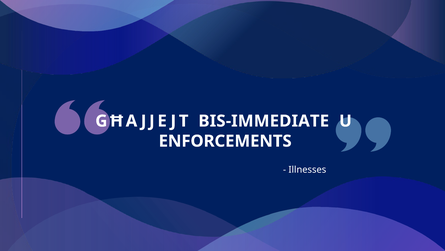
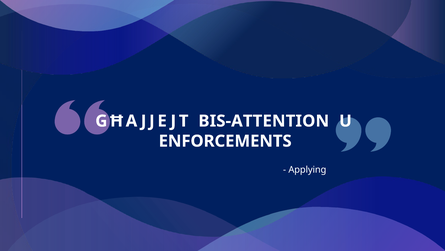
BIS-IMMEDIATE: BIS-IMMEDIATE -> BIS-ATTENTION
Illnesses: Illnesses -> Applying
